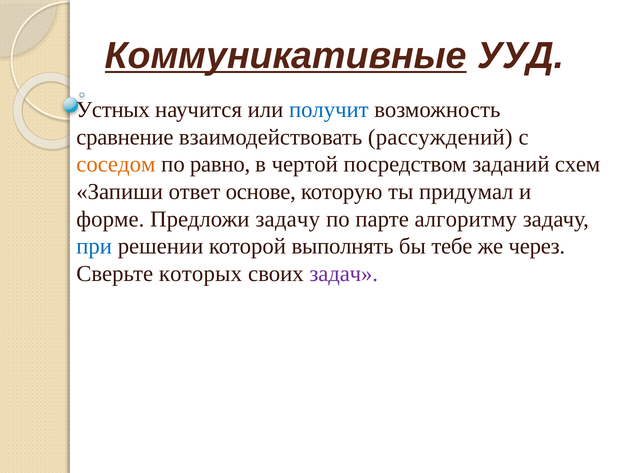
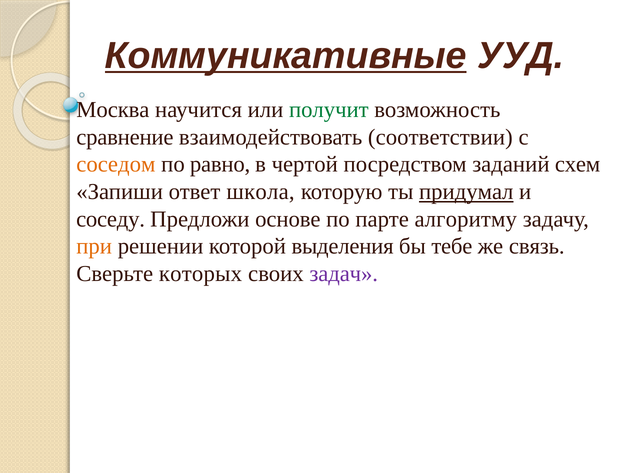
Устных: Устных -> Москва
получит colour: blue -> green
рассуждений: рассуждений -> соответствии
основе: основе -> школа
придумал underline: none -> present
форме: форме -> соседу
Предложи задачу: задачу -> основе
при colour: blue -> orange
выполнять: выполнять -> выделения
через: через -> связь
